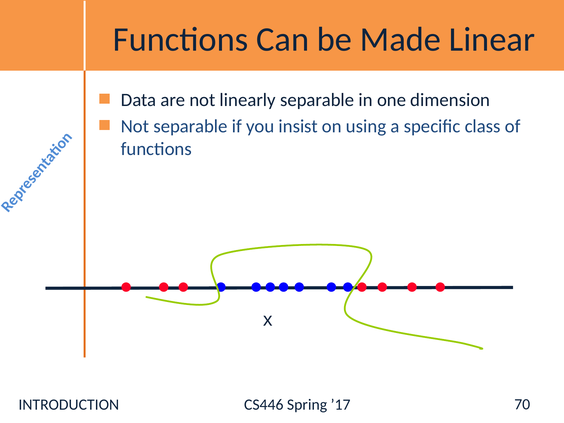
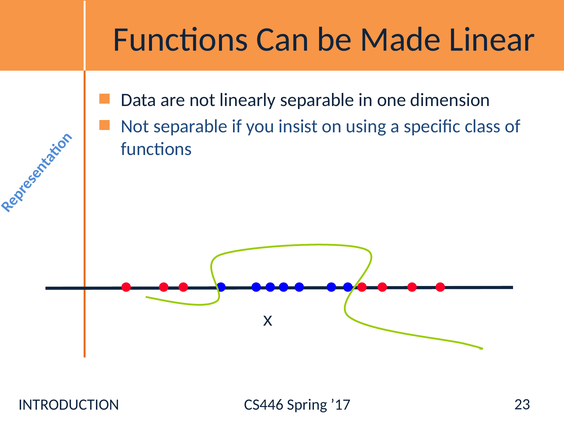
70: 70 -> 23
